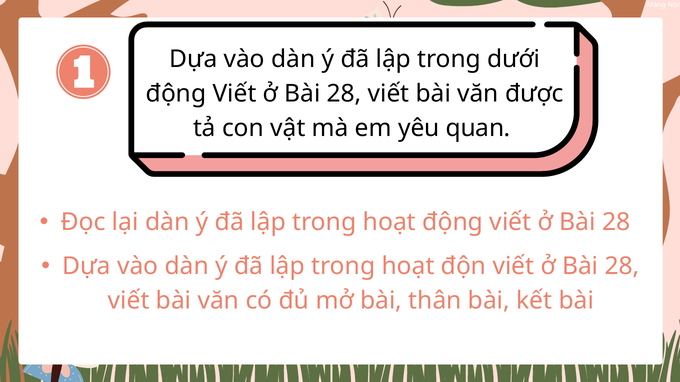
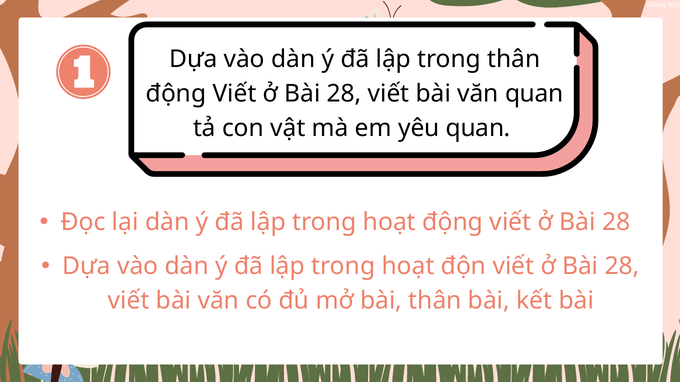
trong dưới: dưới -> thân
văn được: được -> quan
